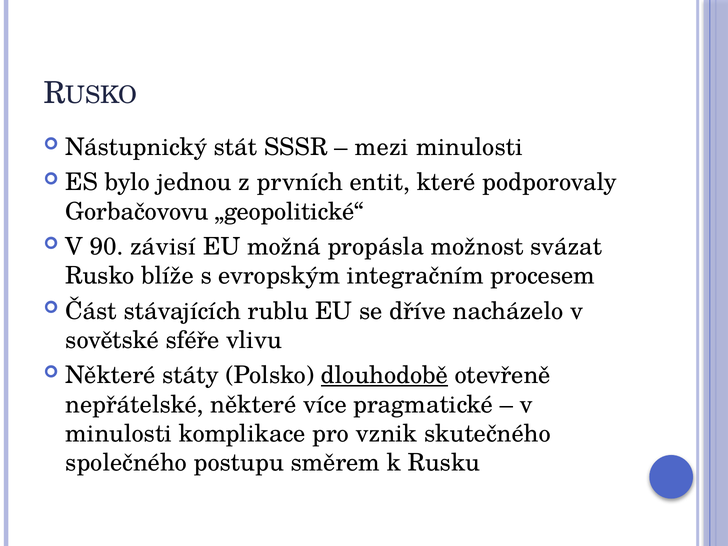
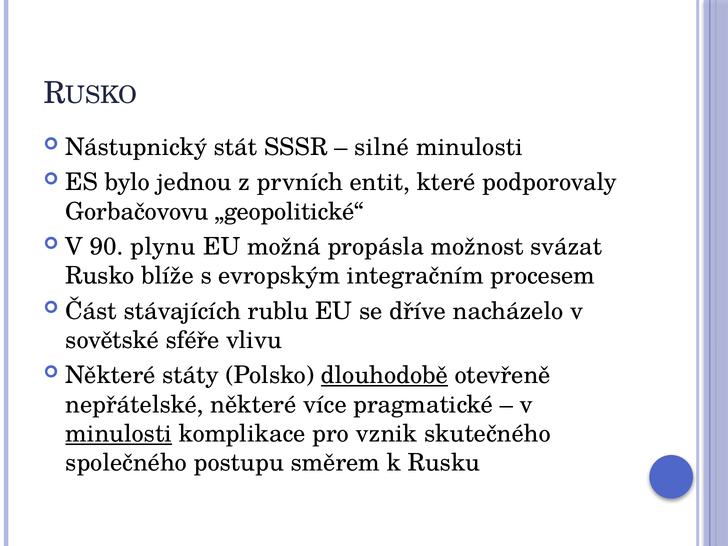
mezi: mezi -> silné
závisí: závisí -> plynu
minulosti at (119, 434) underline: none -> present
